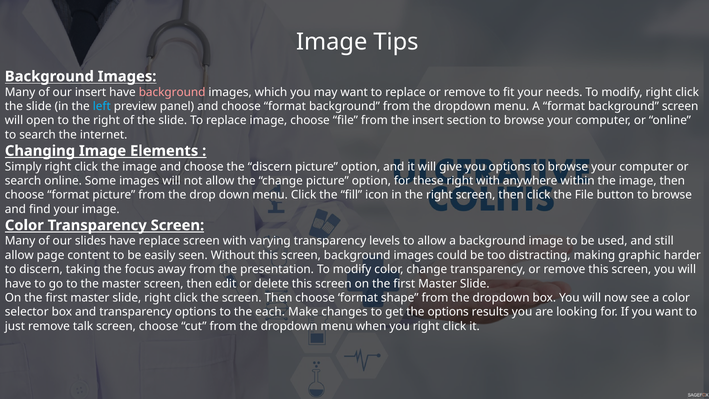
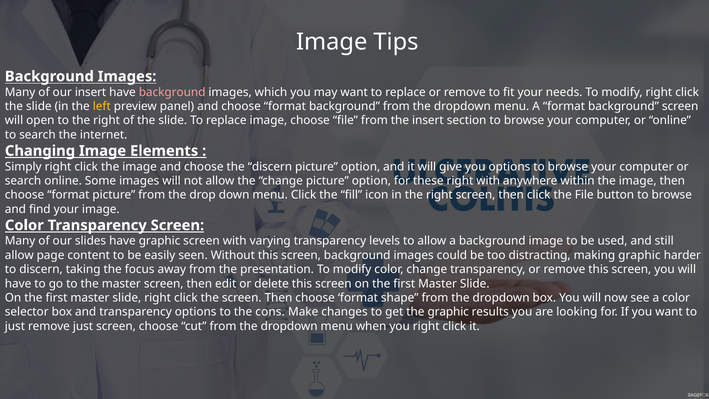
left colour: light blue -> yellow
have replace: replace -> graphic
each: each -> cons
the options: options -> graphic
remove talk: talk -> just
